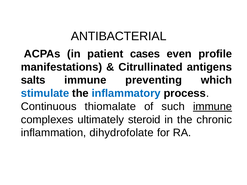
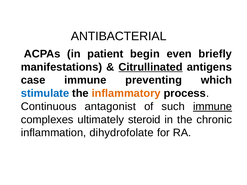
cases: cases -> begin
profile: profile -> briefly
Citrullinated underline: none -> present
salts: salts -> case
inflammatory colour: blue -> orange
thiomalate: thiomalate -> antagonist
